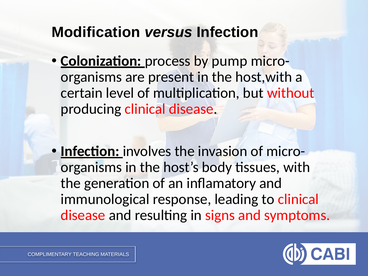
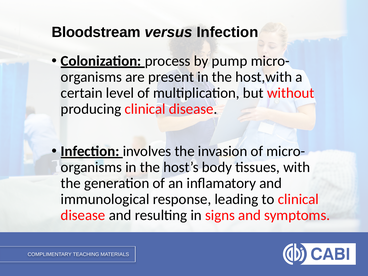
Modification: Modification -> Bloodstream
